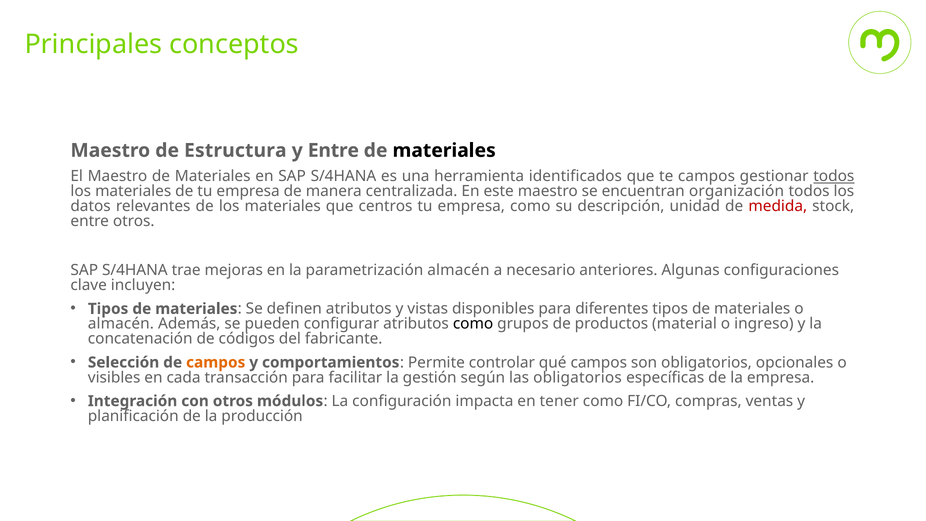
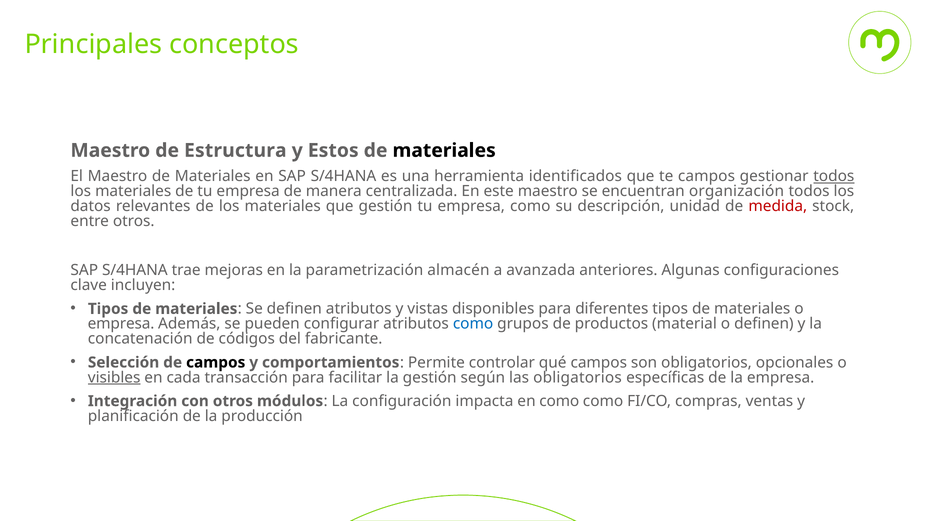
y Entre: Entre -> Estos
que centros: centros -> gestión
necesario: necesario -> avanzada
almacén at (121, 324): almacén -> empresa
como at (473, 324) colour: black -> blue
o ingreso: ingreso -> definen
campos at (216, 362) colour: orange -> black
visibles underline: none -> present
en tener: tener -> como
